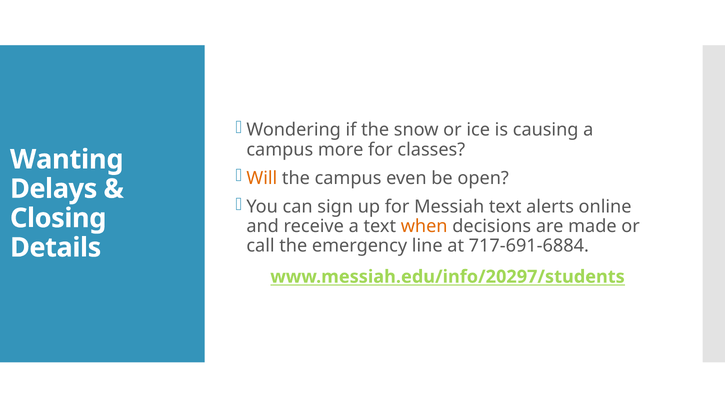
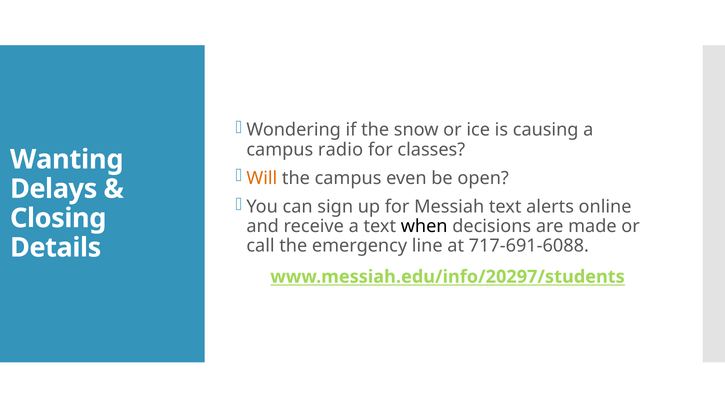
more: more -> radio
when colour: orange -> black
717-691-6884: 717-691-6884 -> 717-691-6088
